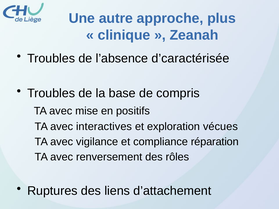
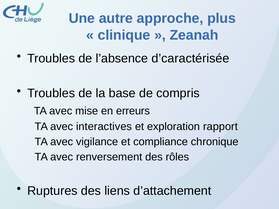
positifs: positifs -> erreurs
vécues: vécues -> rapport
réparation: réparation -> chronique
